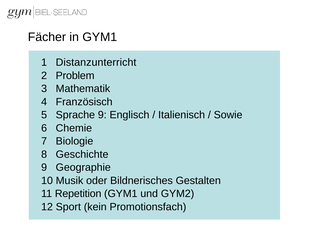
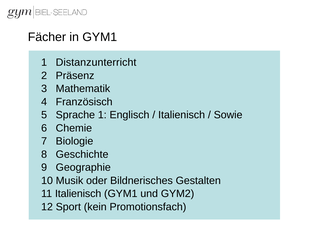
Problem: Problem -> Präsenz
Sprache 9: 9 -> 1
11 Repetition: Repetition -> Italienisch
